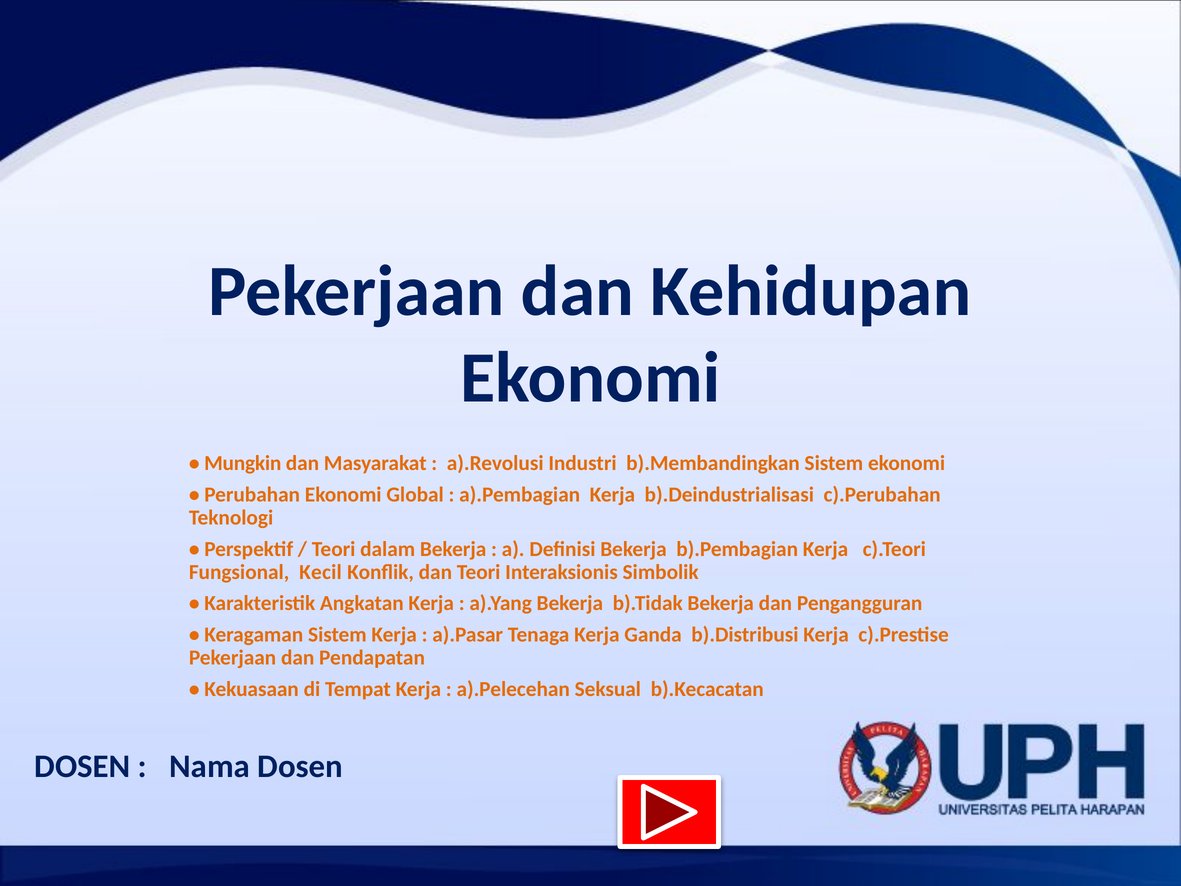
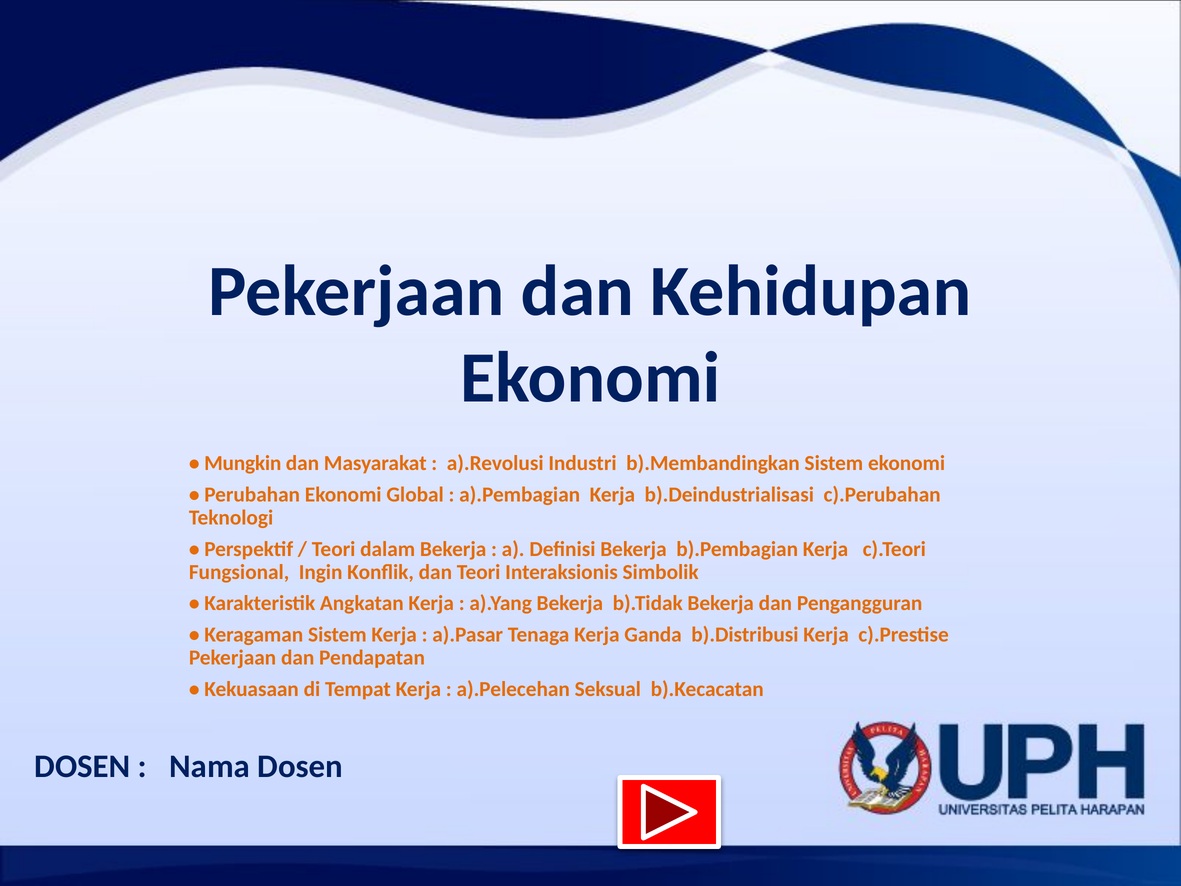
Kecil: Kecil -> Ingin
